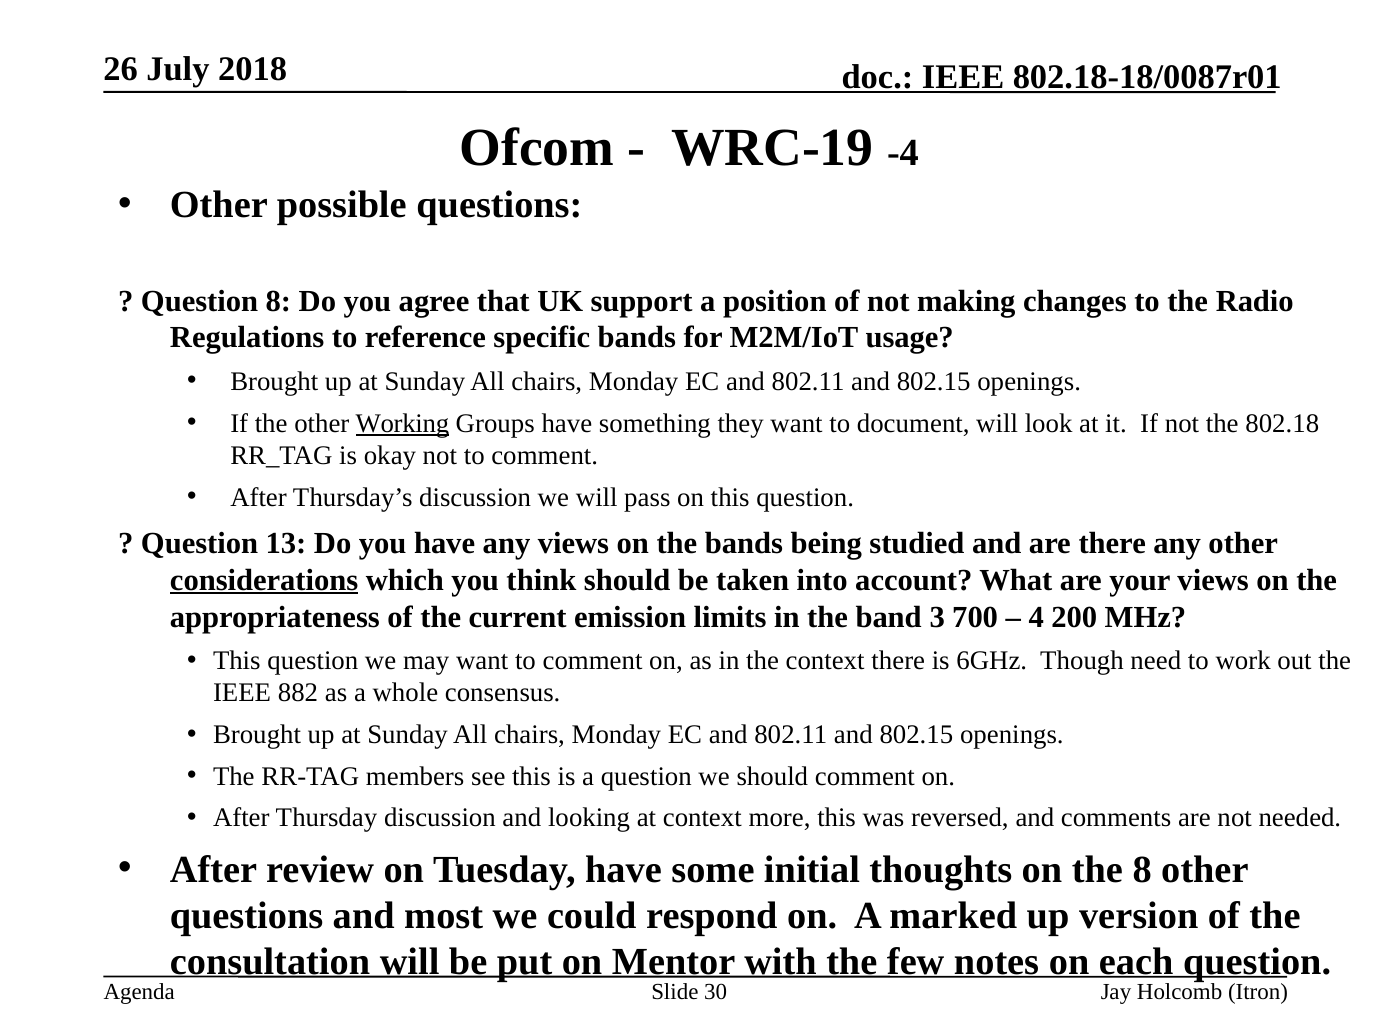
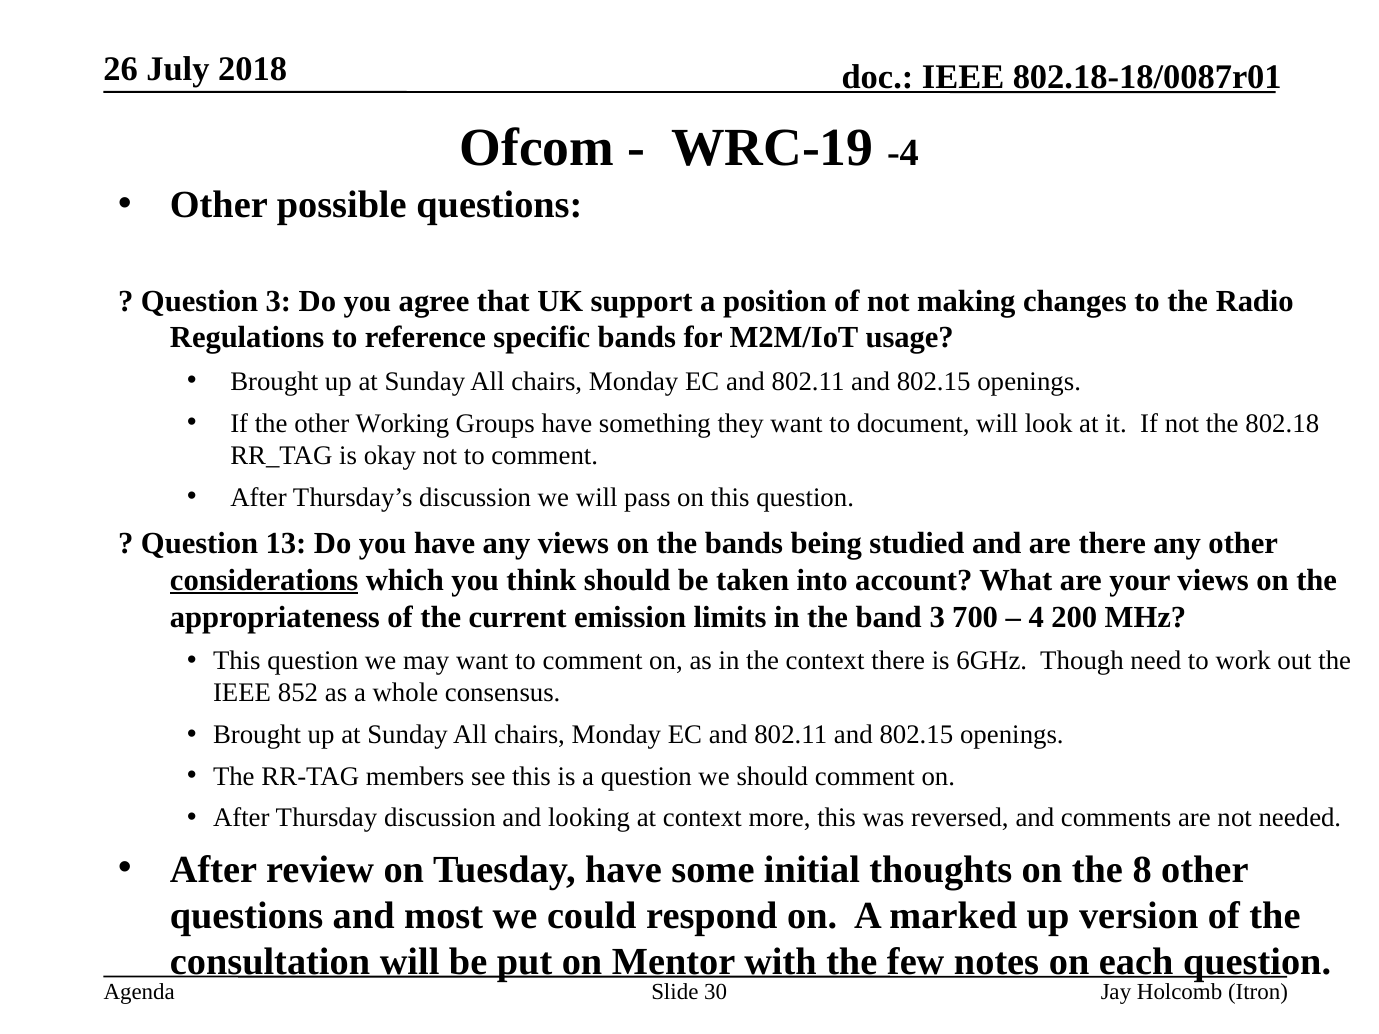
Question 8: 8 -> 3
Working underline: present -> none
882: 882 -> 852
